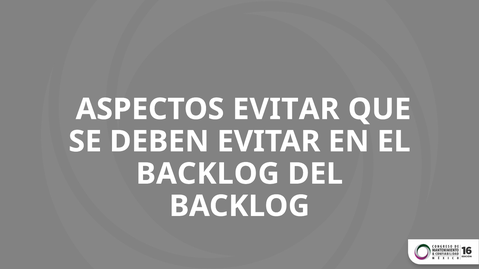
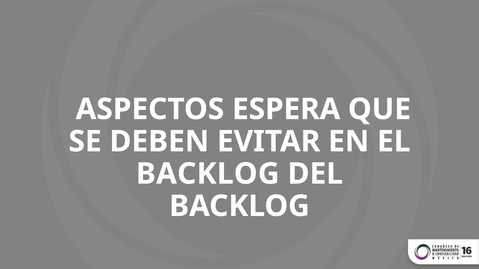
ASPECTOS EVITAR: EVITAR -> ESPERA
